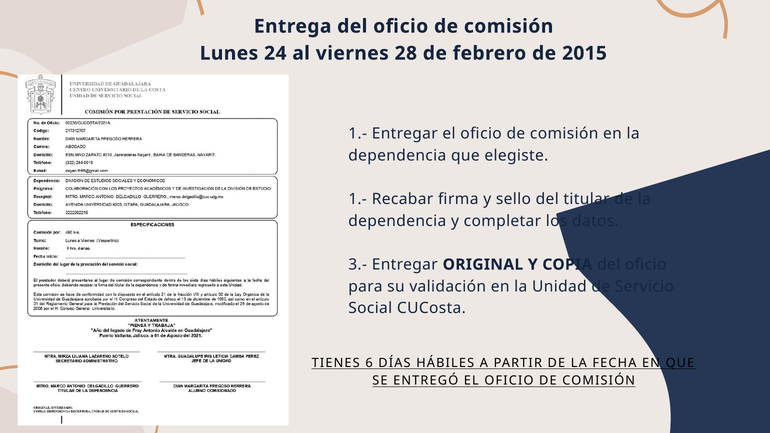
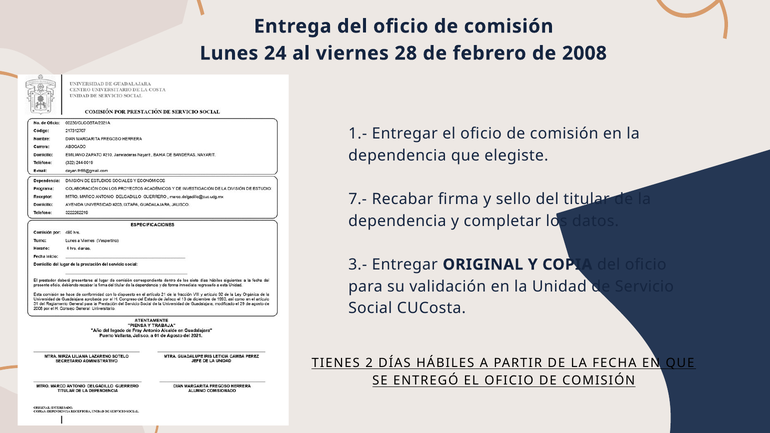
2015: 2015 -> 2008
1.- at (358, 199): 1.- -> 7.-
6: 6 -> 2
